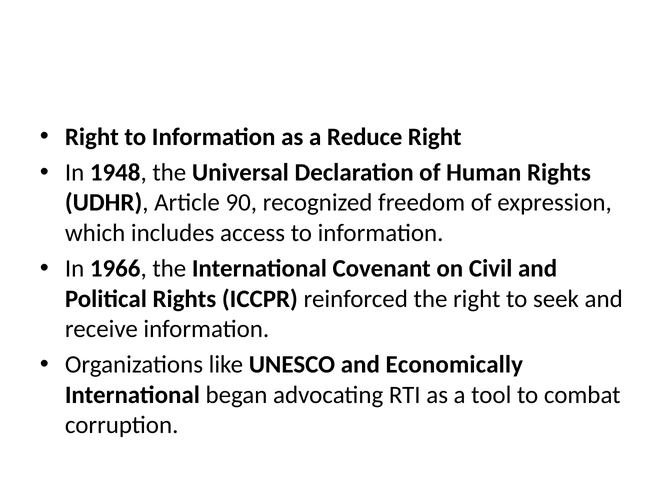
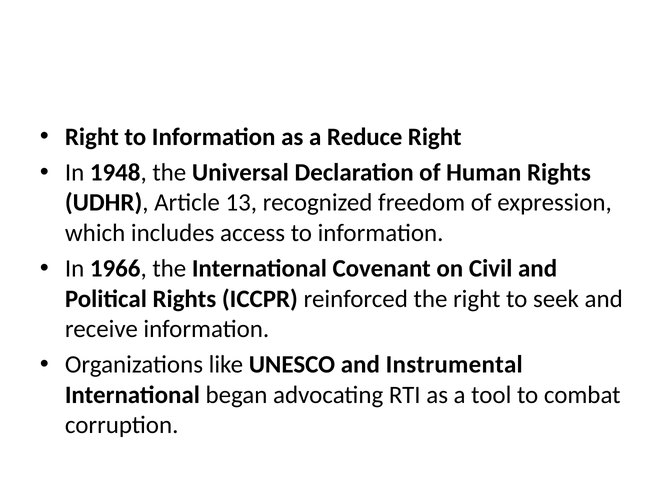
90: 90 -> 13
Economically: Economically -> Instrumental
